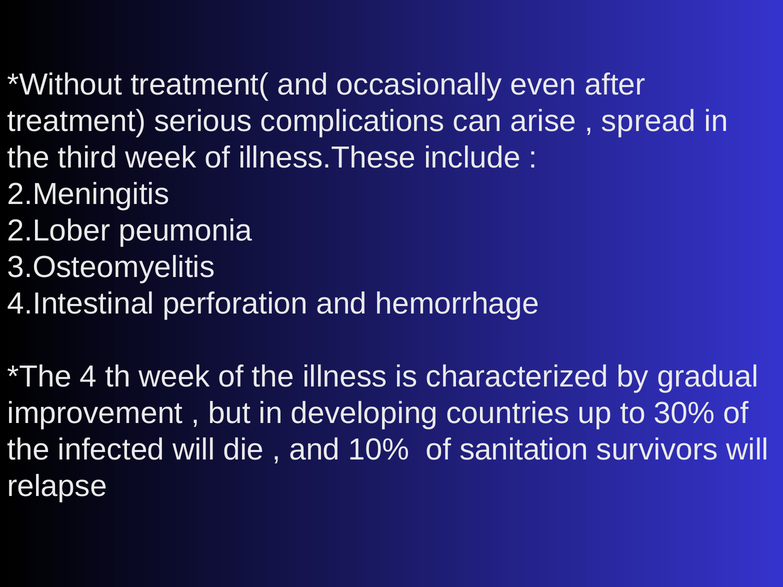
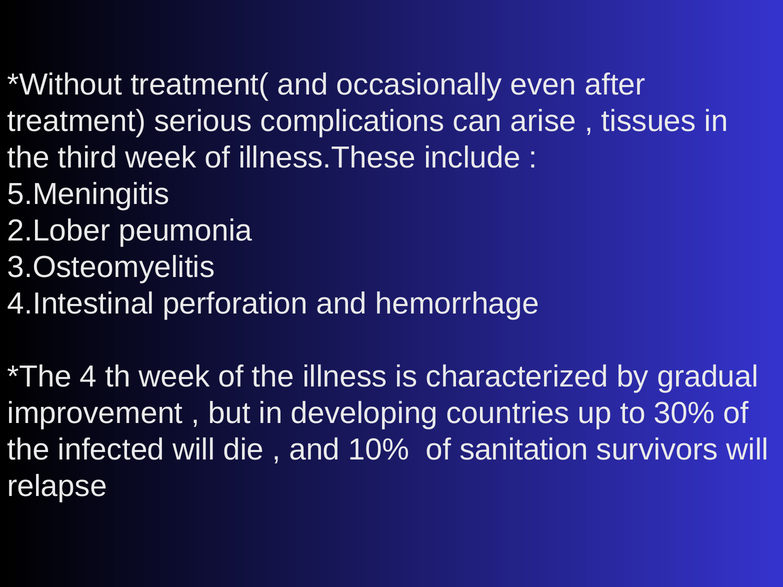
spread: spread -> tissues
2.Meningitis: 2.Meningitis -> 5.Meningitis
